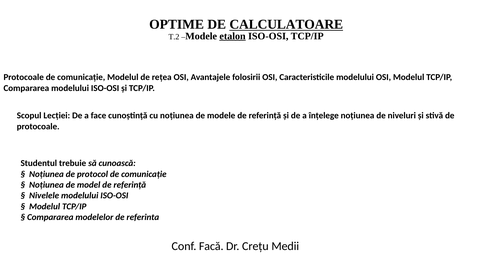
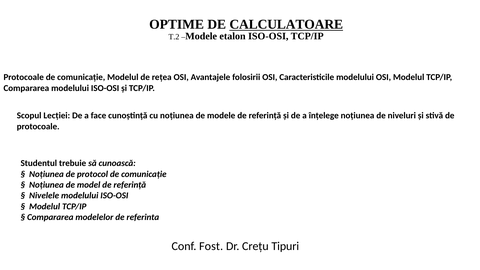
etalon underline: present -> none
Facă: Facă -> Fost
Medii: Medii -> Tipuri
